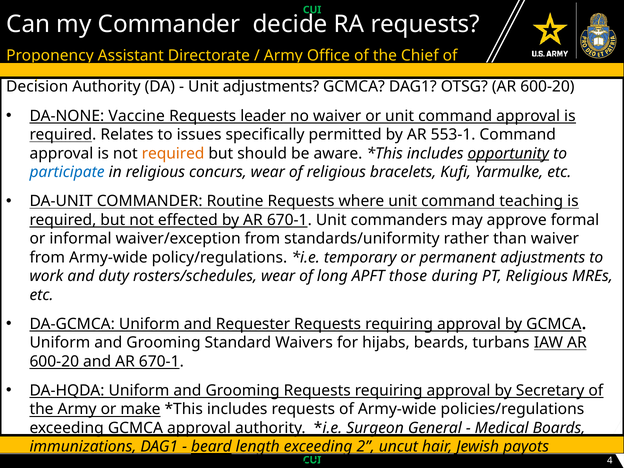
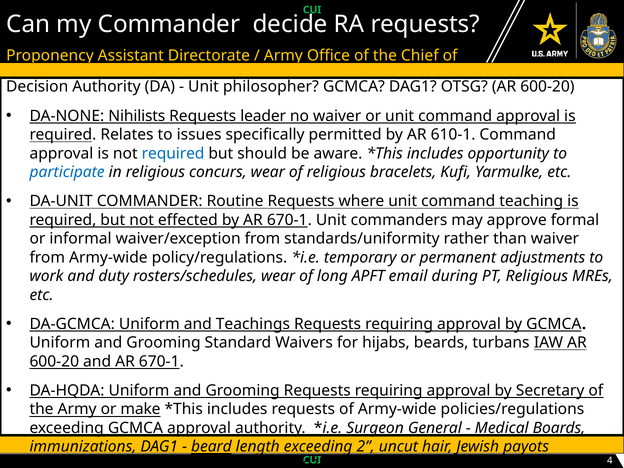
Unit adjustments: adjustments -> philosopher
Vaccine: Vaccine -> Nihilists
553-1: 553-1 -> 610-1
required at (173, 153) colour: orange -> blue
opportunity underline: present -> none
those: those -> email
Requester: Requester -> Teachings
